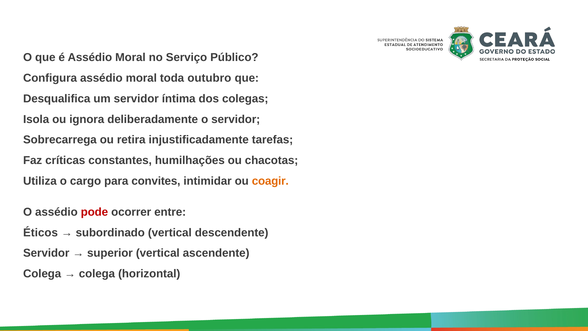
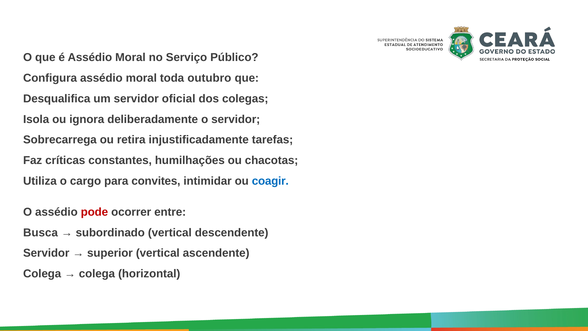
íntima: íntima -> oficial
coagir colour: orange -> blue
Éticos: Éticos -> Busca
